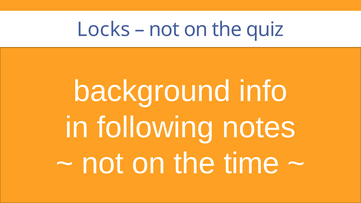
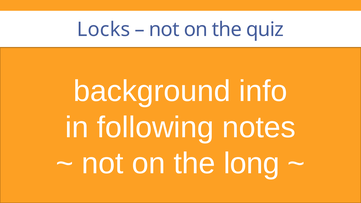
time: time -> long
